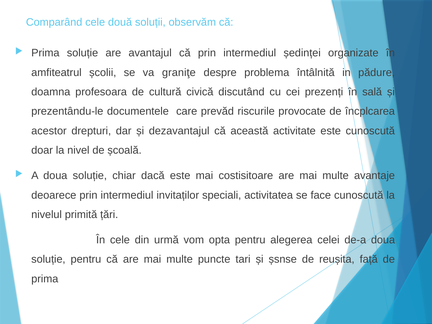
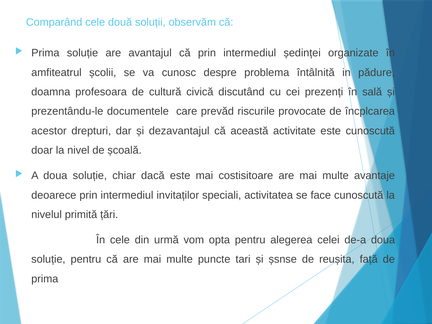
graniţe: graniţe -> cunosc
